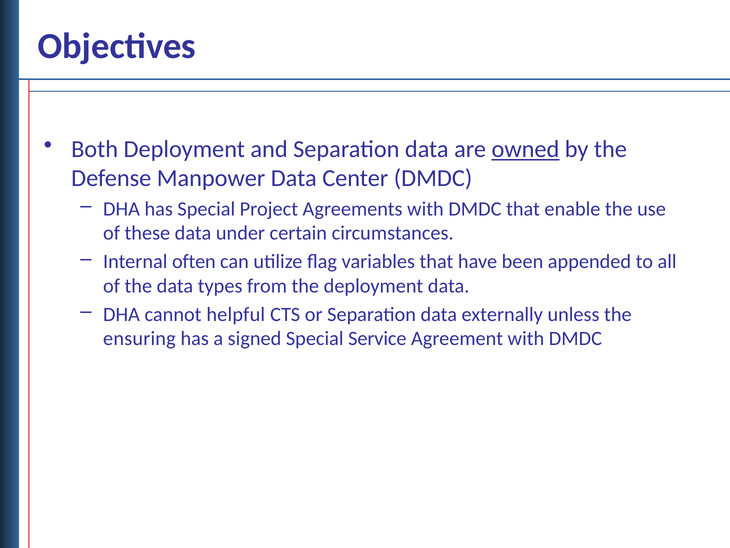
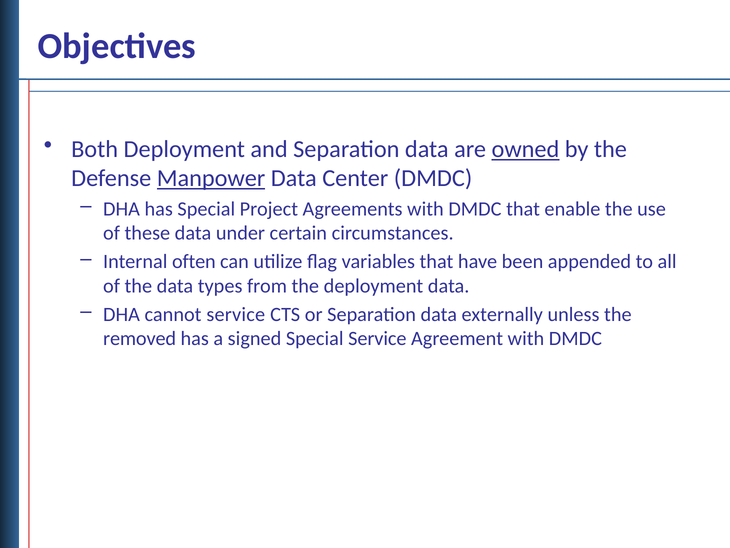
Manpower underline: none -> present
cannot helpful: helpful -> service
ensuring: ensuring -> removed
